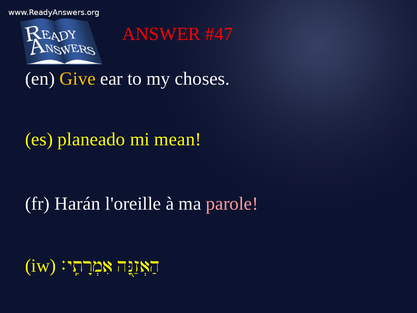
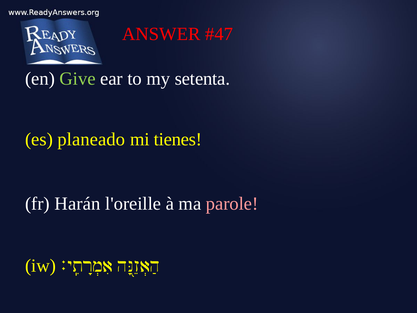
Give colour: yellow -> light green
choses: choses -> setenta
mean: mean -> tienes
